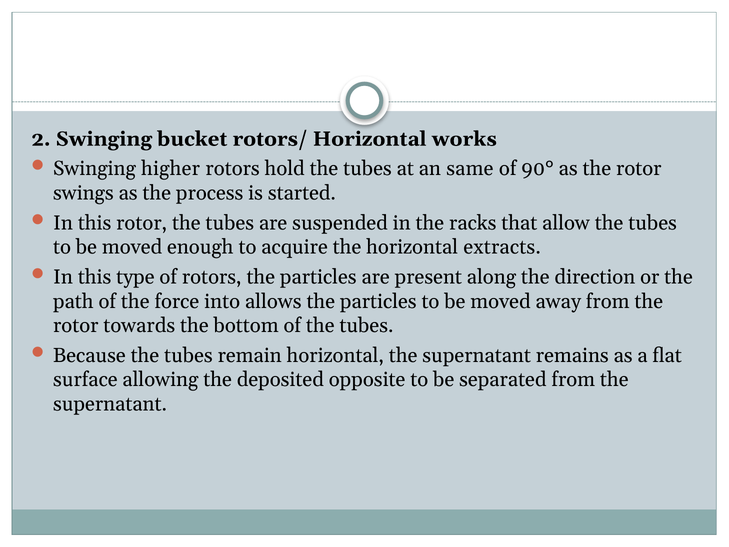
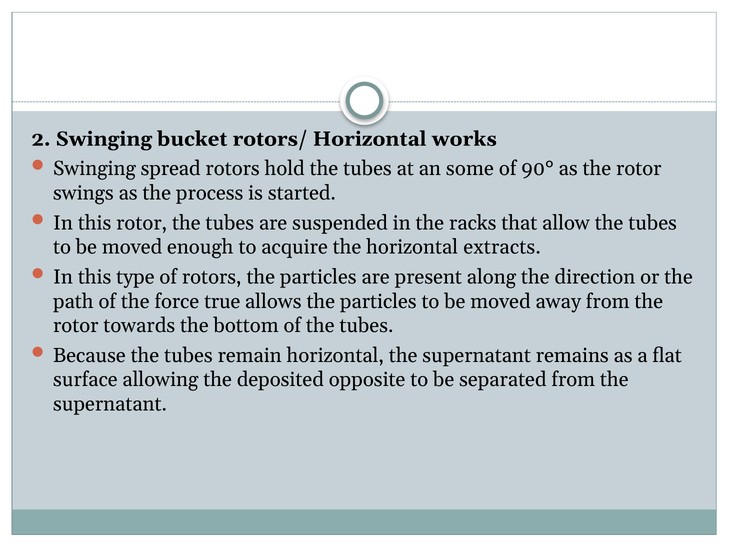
higher: higher -> spread
same: same -> some
into: into -> true
